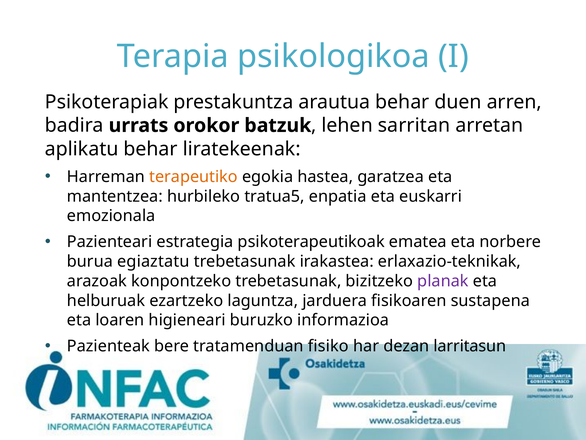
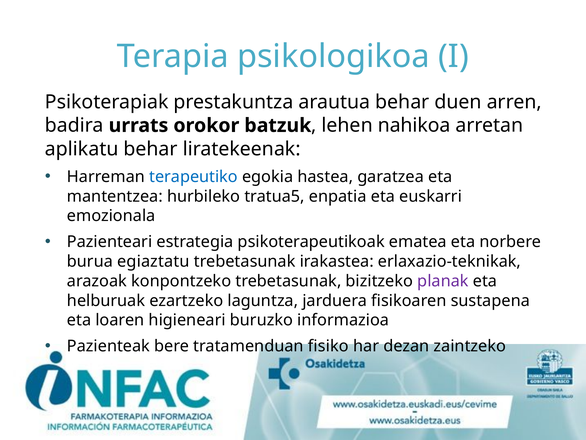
sarritan: sarritan -> nahikoa
terapeutiko colour: orange -> blue
larritasun: larritasun -> zaintzeko
